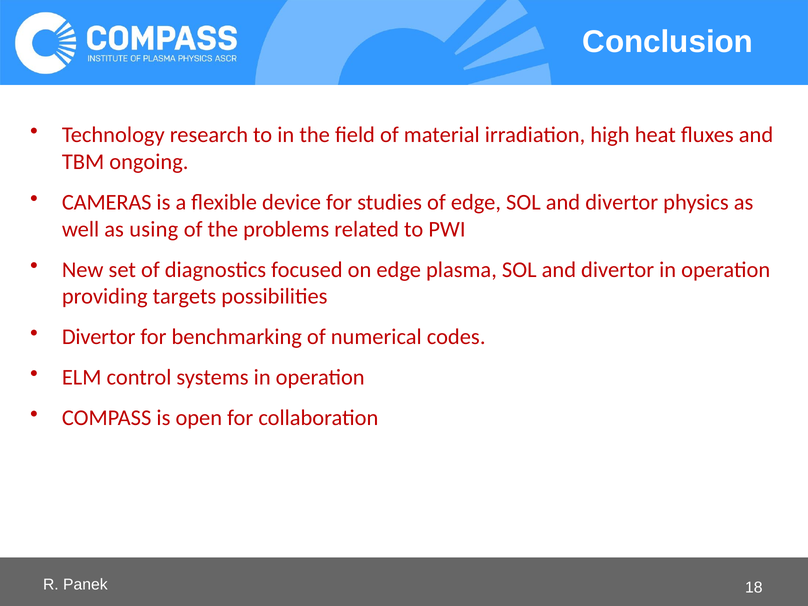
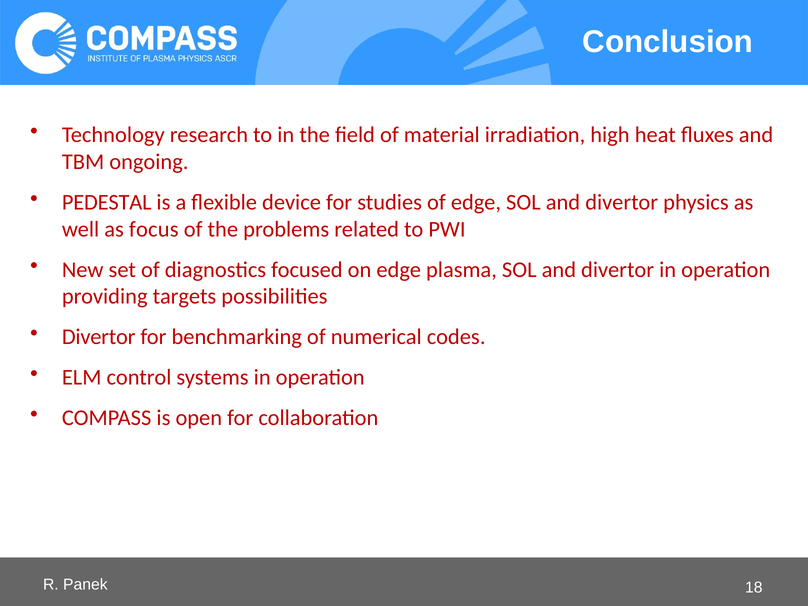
CAMERAS: CAMERAS -> PEDESTAL
using: using -> focus
